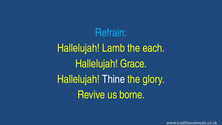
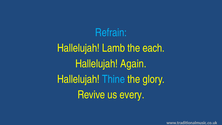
Grace: Grace -> Again
Thine colour: white -> light blue
borne: borne -> every
